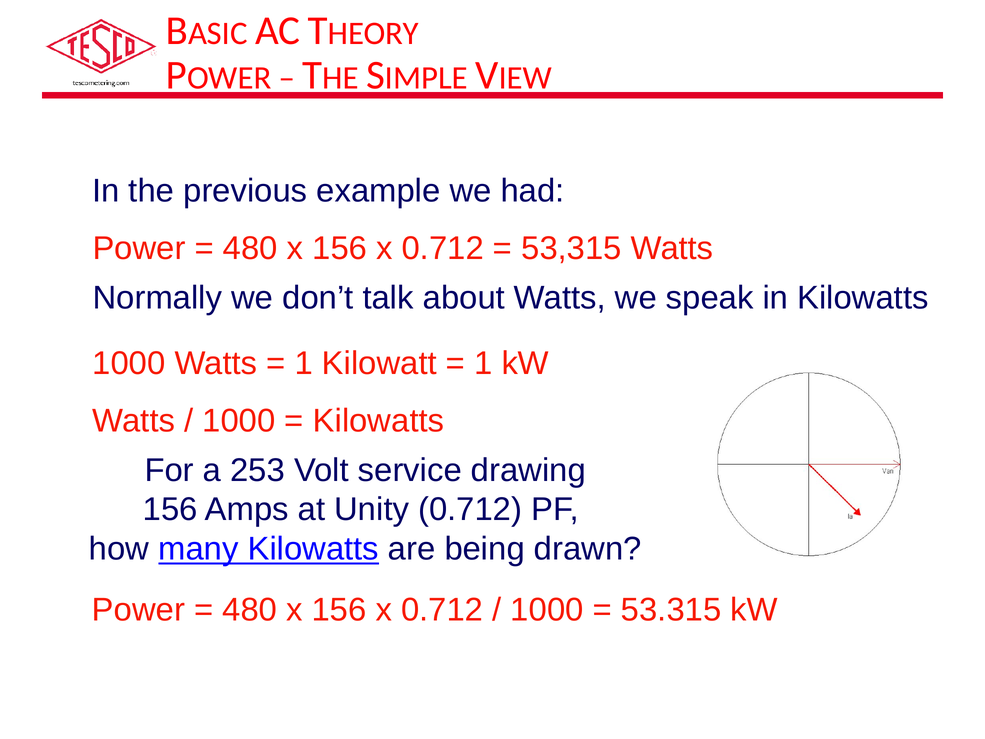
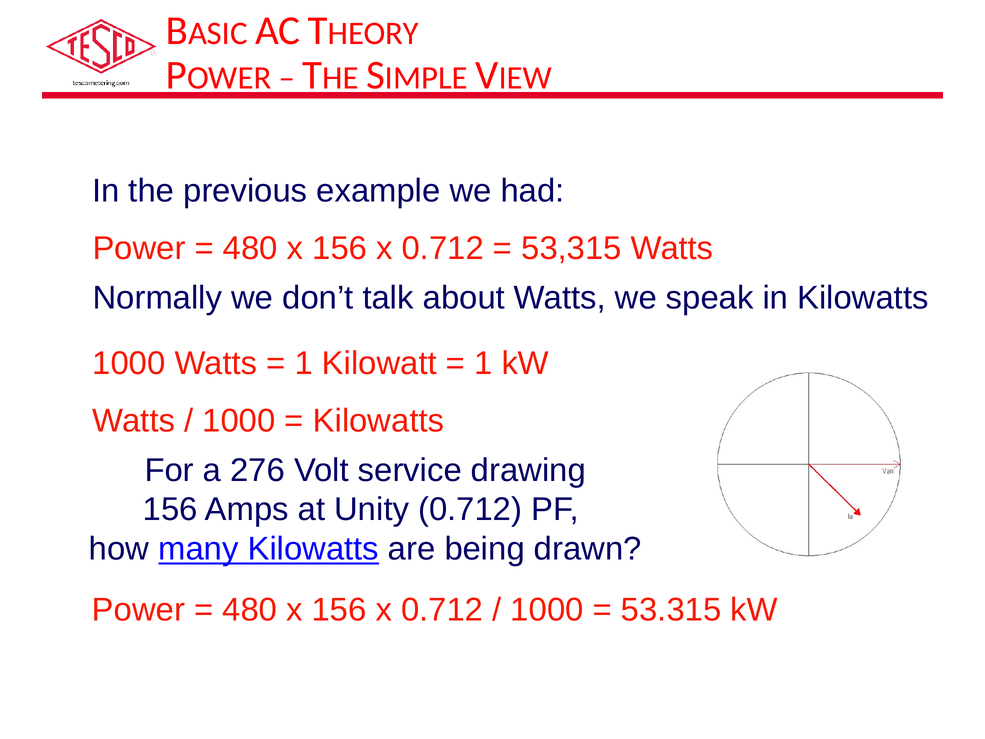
253: 253 -> 276
